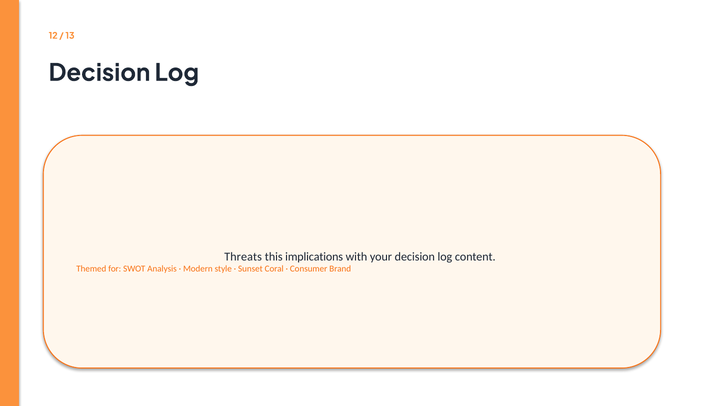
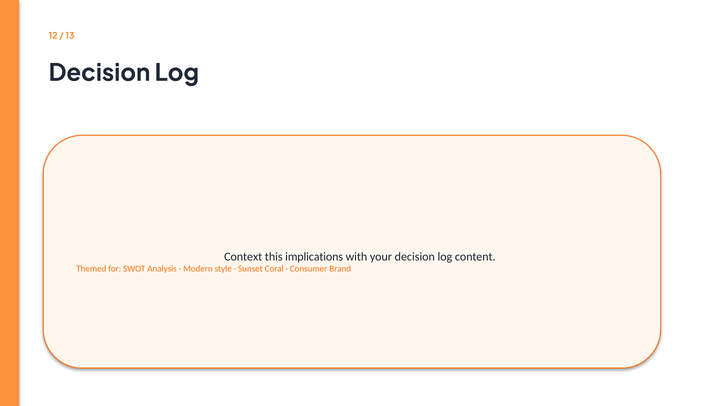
Threats: Threats -> Context
